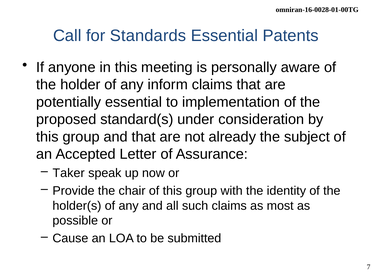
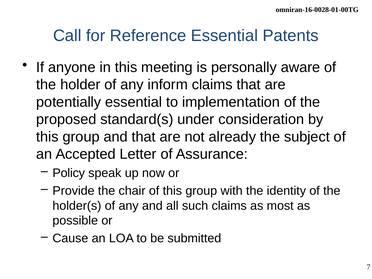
Standards: Standards -> Reference
Taker: Taker -> Policy
